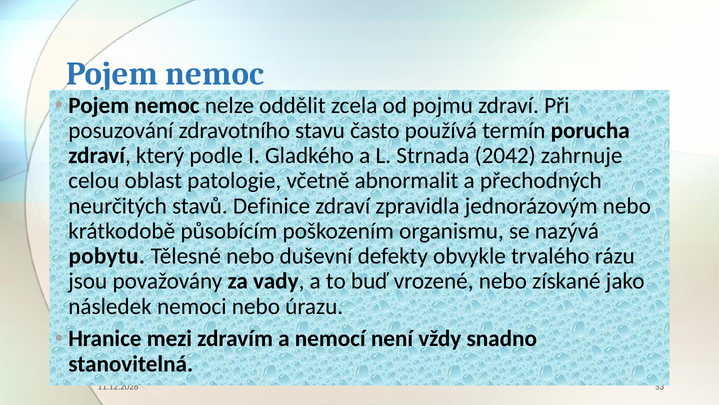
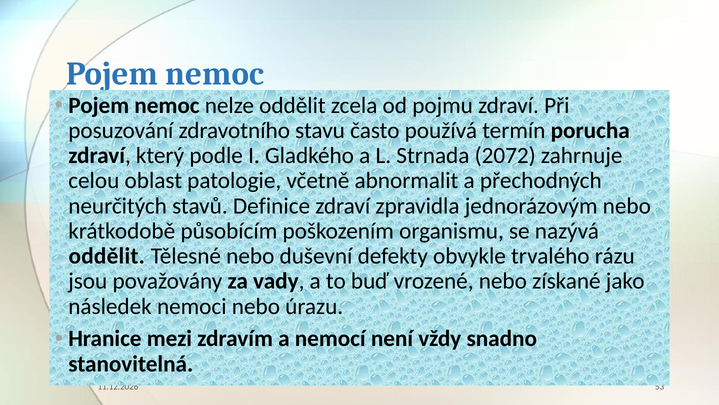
2042: 2042 -> 2072
pobytu at (107, 256): pobytu -> oddělit
